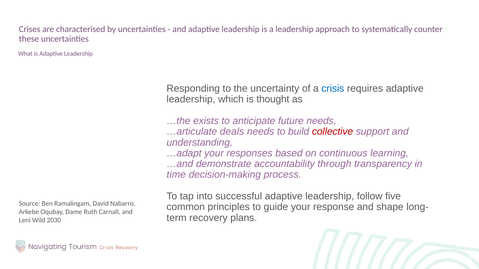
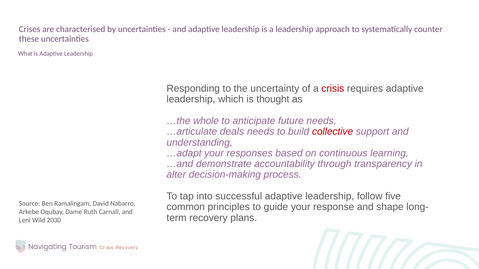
crisis colour: blue -> red
exists: exists -> whole
time: time -> alter
